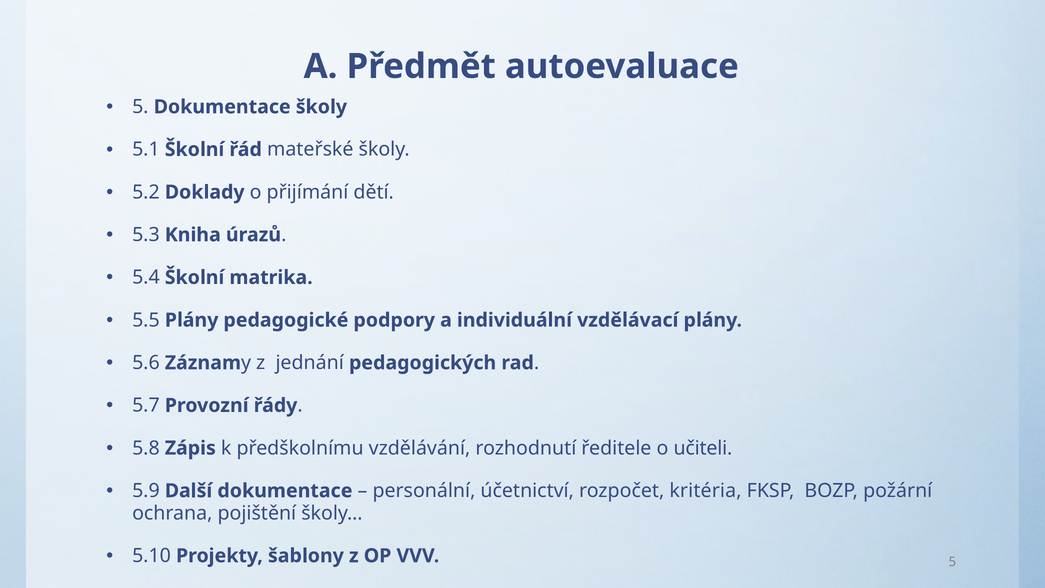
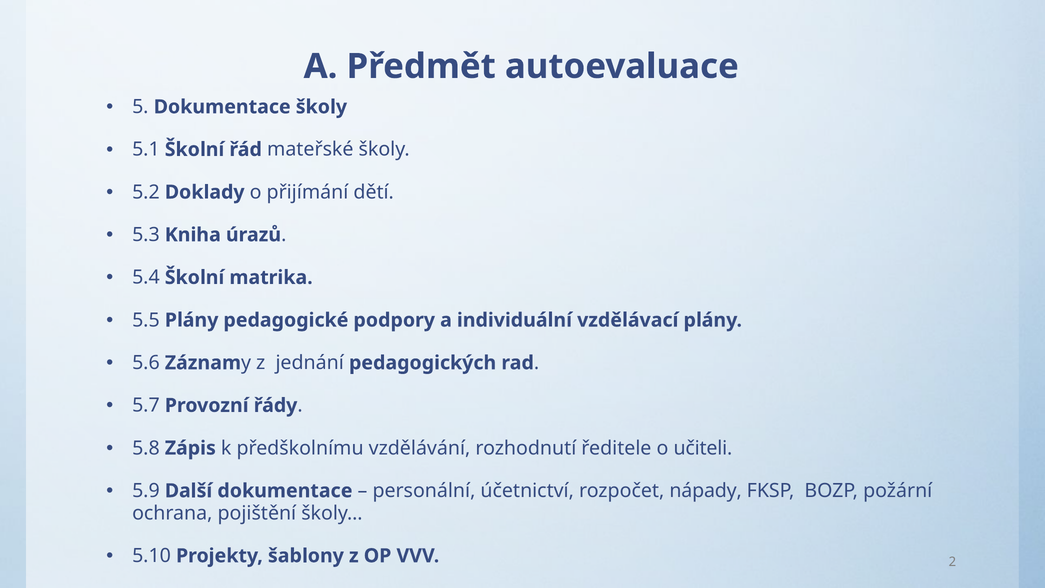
kritéria: kritéria -> nápady
VVV 5: 5 -> 2
